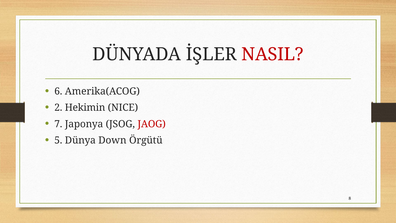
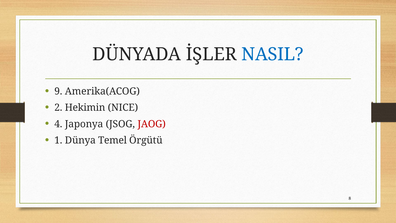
NASIL colour: red -> blue
6: 6 -> 9
7: 7 -> 4
5: 5 -> 1
Down: Down -> Temel
